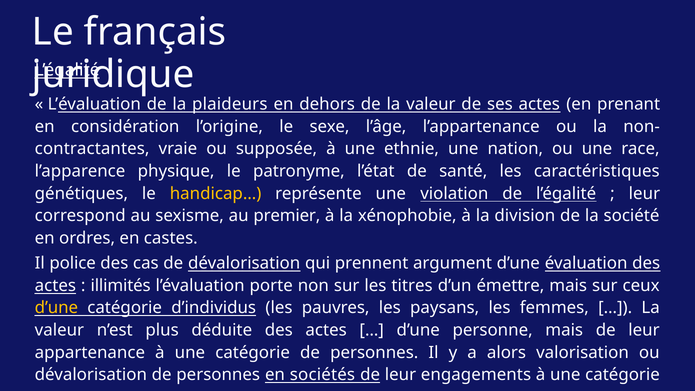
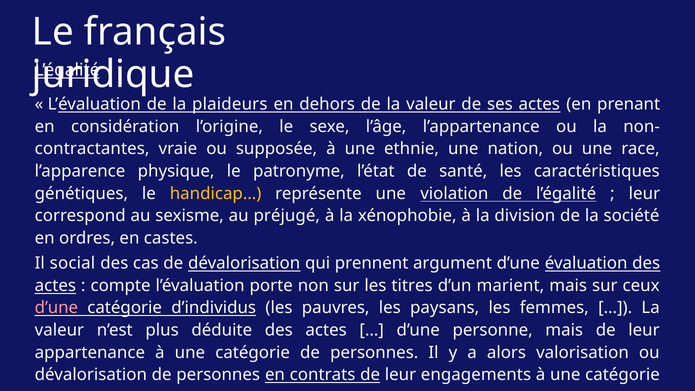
premier: premier -> préjugé
police: police -> social
illimités: illimités -> compte
émettre: émettre -> marient
d’une at (56, 308) colour: yellow -> pink
sociétés: sociétés -> contrats
